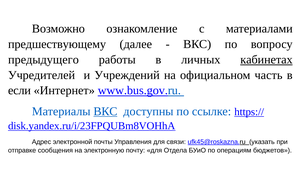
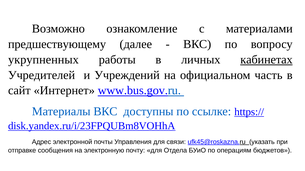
предыдущего: предыдущего -> укрупненных
если: если -> сайт
ВКС at (105, 112) underline: present -> none
